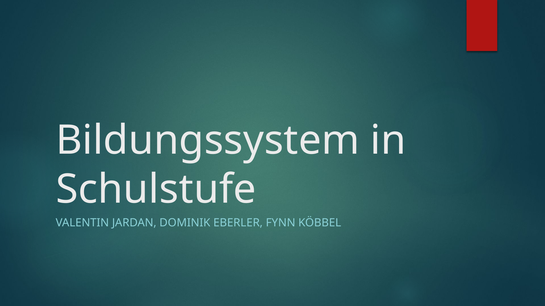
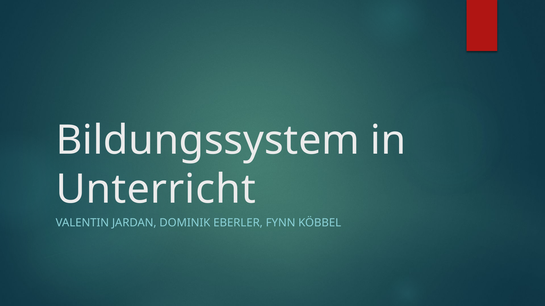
Schulstufe: Schulstufe -> Unterricht
